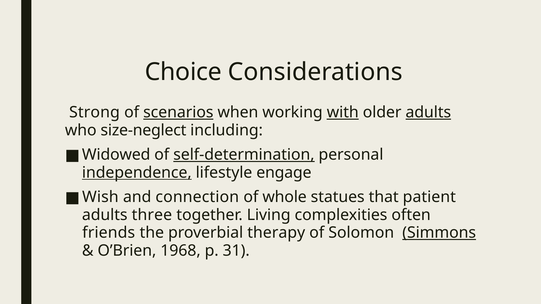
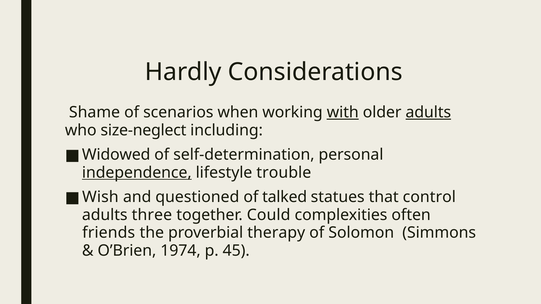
Choice: Choice -> Hardly
Strong: Strong -> Shame
scenarios underline: present -> none
self-determination underline: present -> none
engage: engage -> trouble
connection: connection -> questioned
whole: whole -> talked
patient: patient -> control
Living: Living -> Could
Simmons underline: present -> none
1968: 1968 -> 1974
31: 31 -> 45
